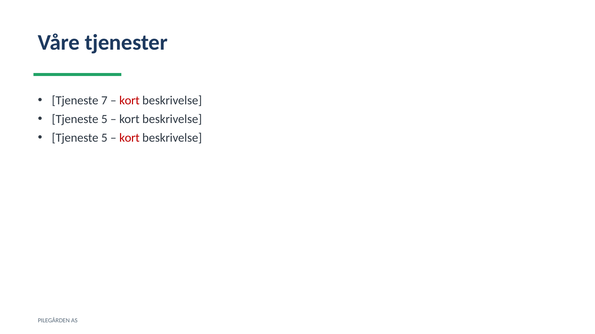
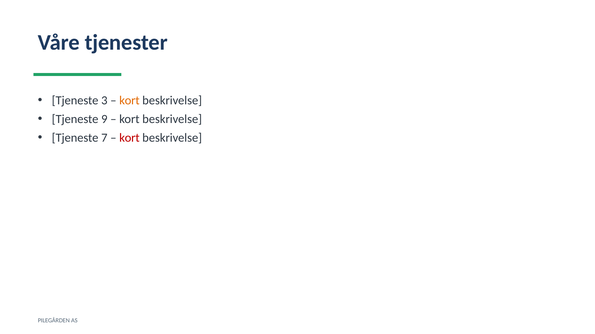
7: 7 -> 3
kort at (129, 101) colour: red -> orange
5 at (104, 119): 5 -> 9
5 at (104, 138): 5 -> 7
